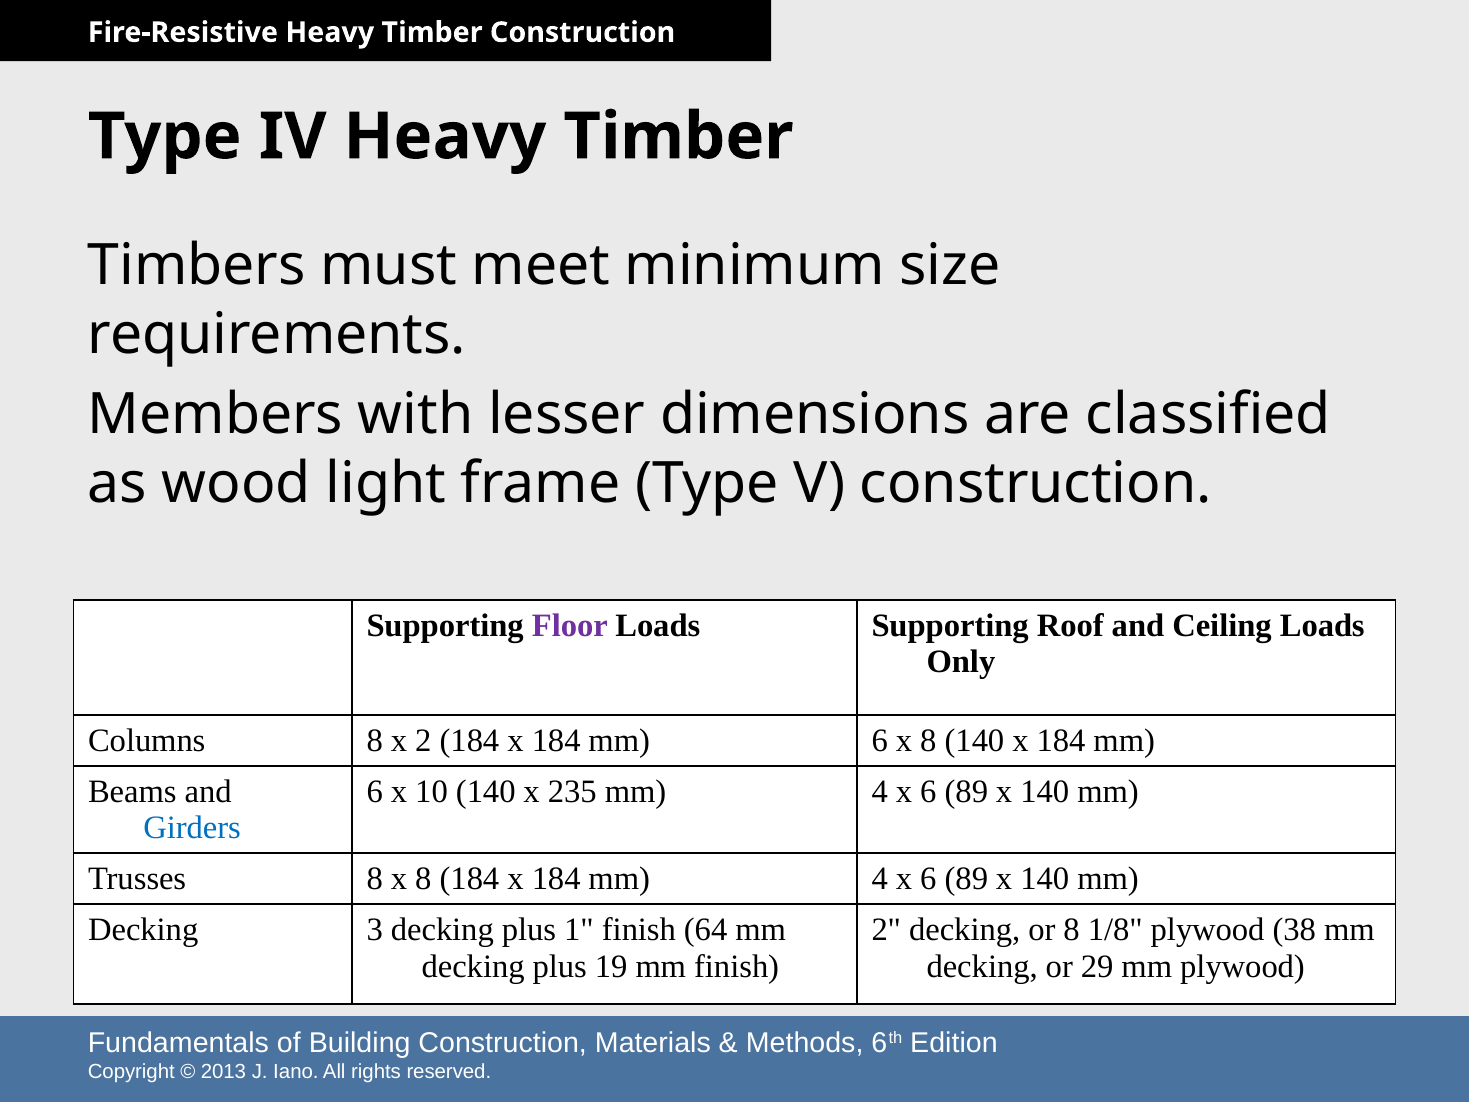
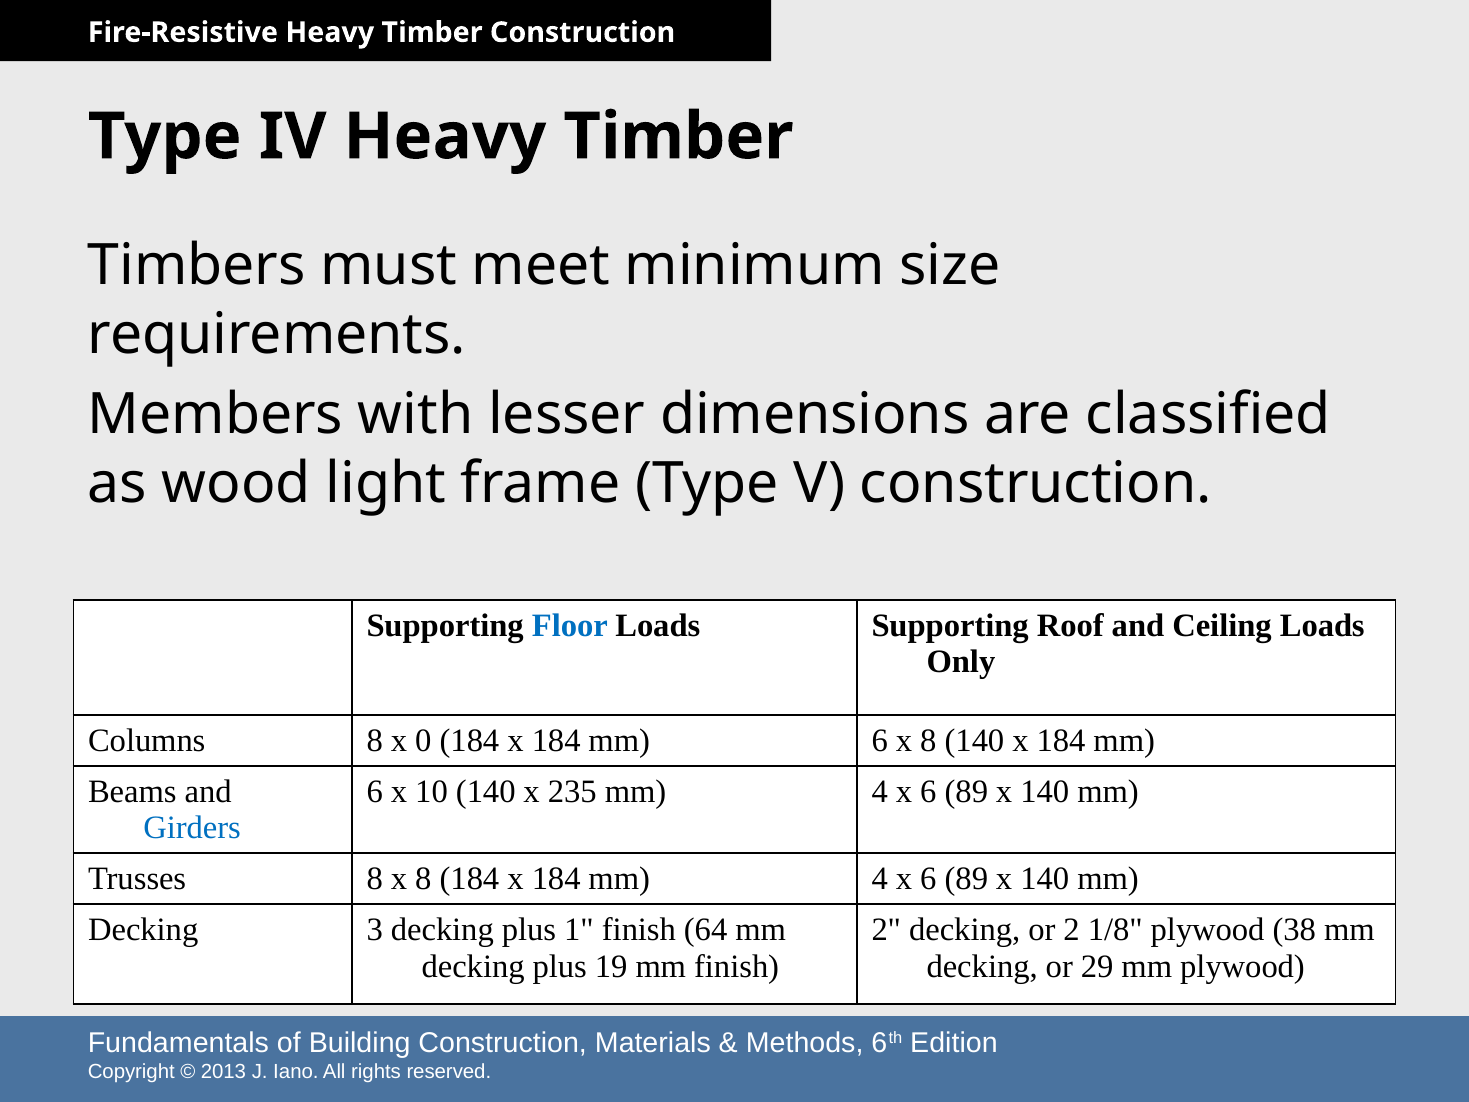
Floor colour: purple -> blue
x 2: 2 -> 0
or 8: 8 -> 2
